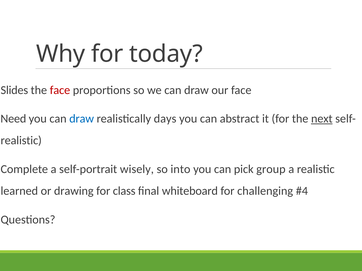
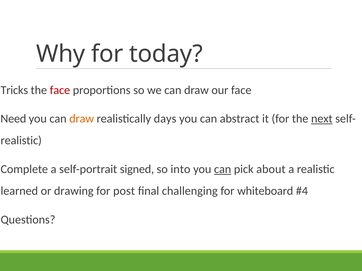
Slides: Slides -> Tricks
draw at (82, 119) colour: blue -> orange
wisely: wisely -> signed
can at (223, 169) underline: none -> present
group: group -> about
class: class -> post
whiteboard: whiteboard -> challenging
challenging: challenging -> whiteboard
